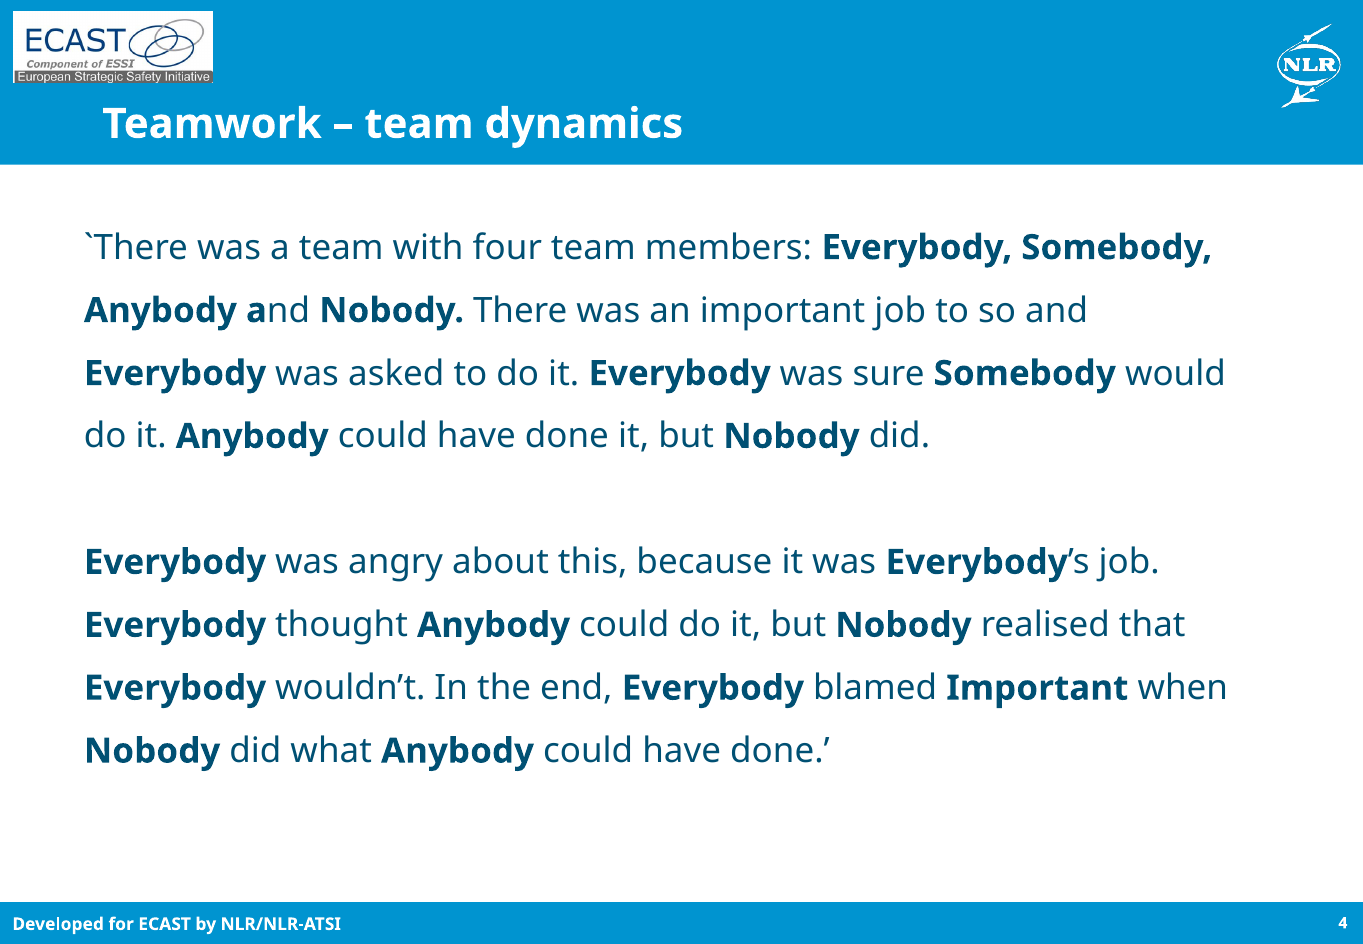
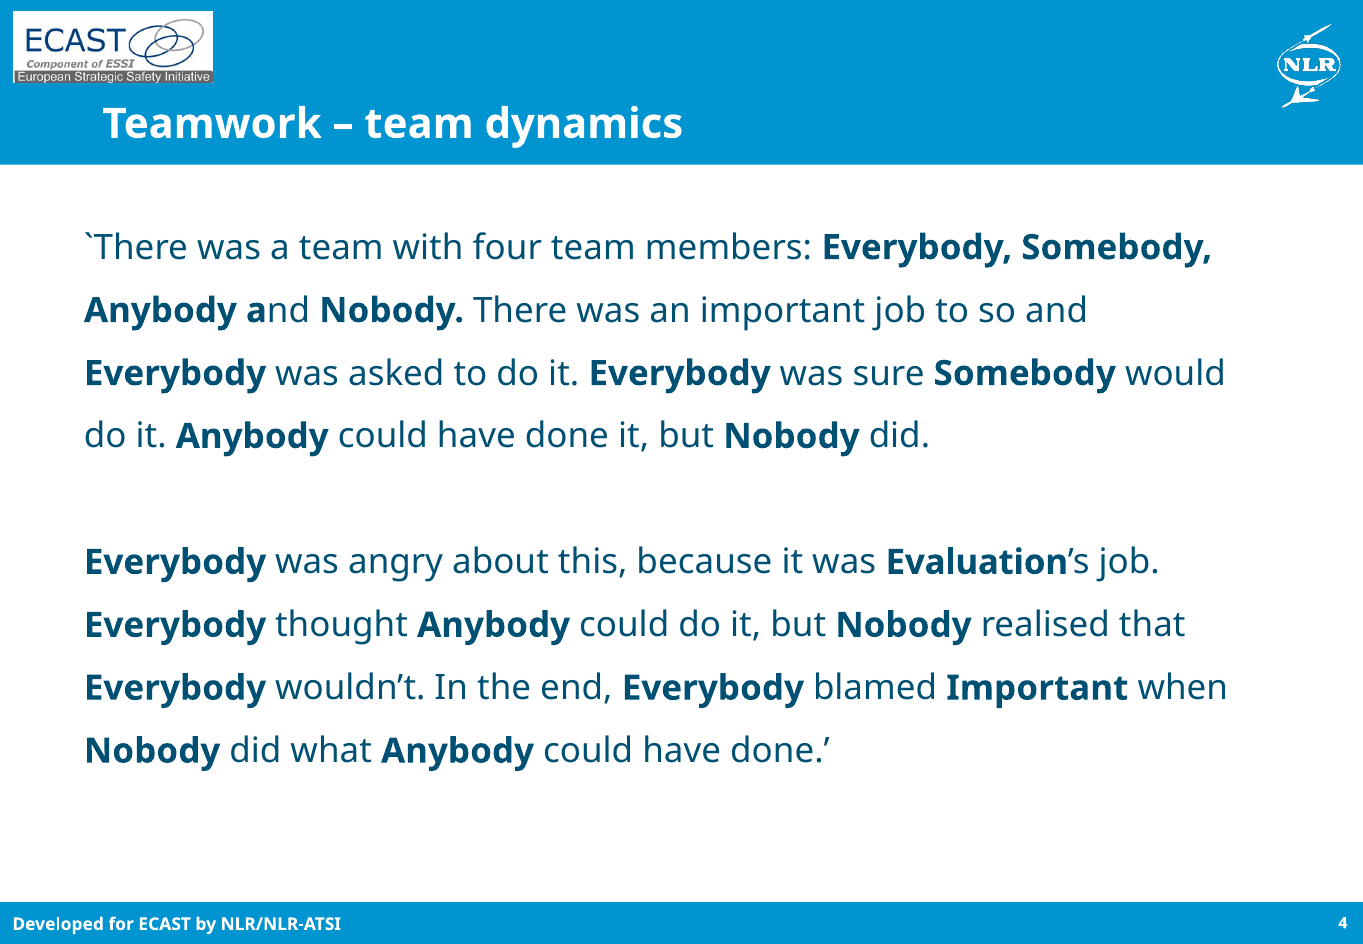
was Everybody: Everybody -> Evaluation
